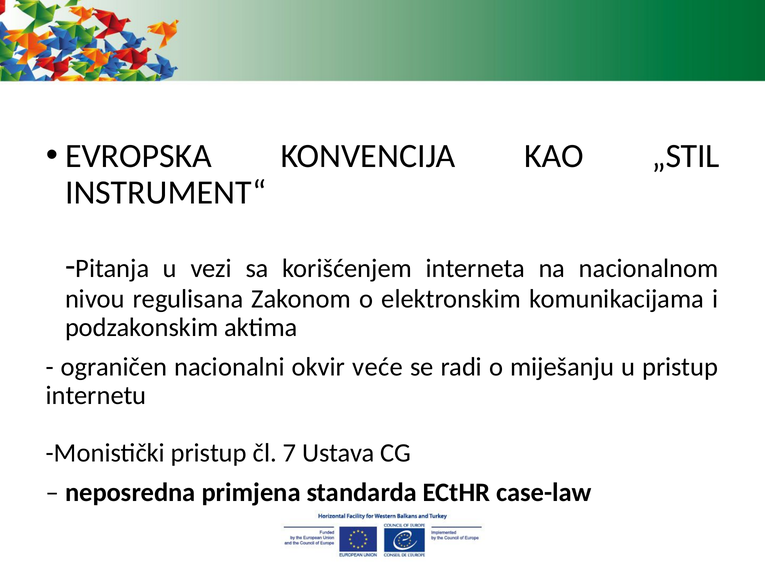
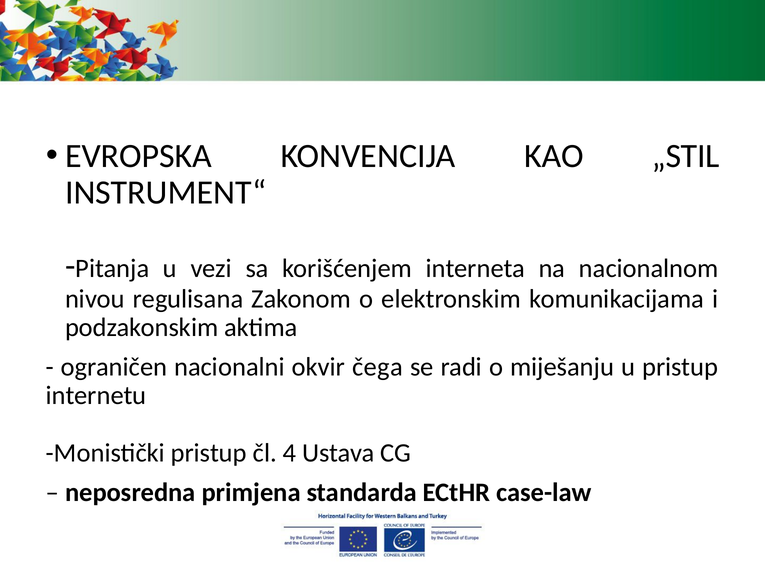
veće: veće -> čega
7: 7 -> 4
